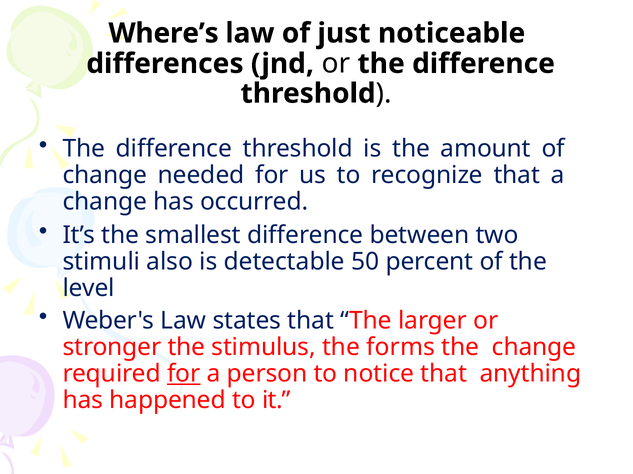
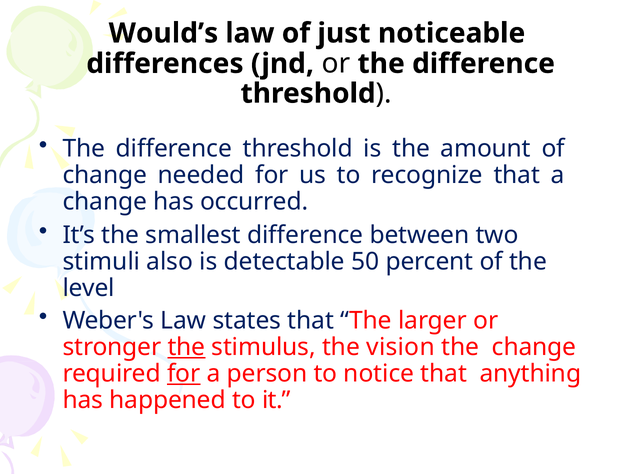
Where’s: Where’s -> Would’s
the at (186, 348) underline: none -> present
forms: forms -> vision
